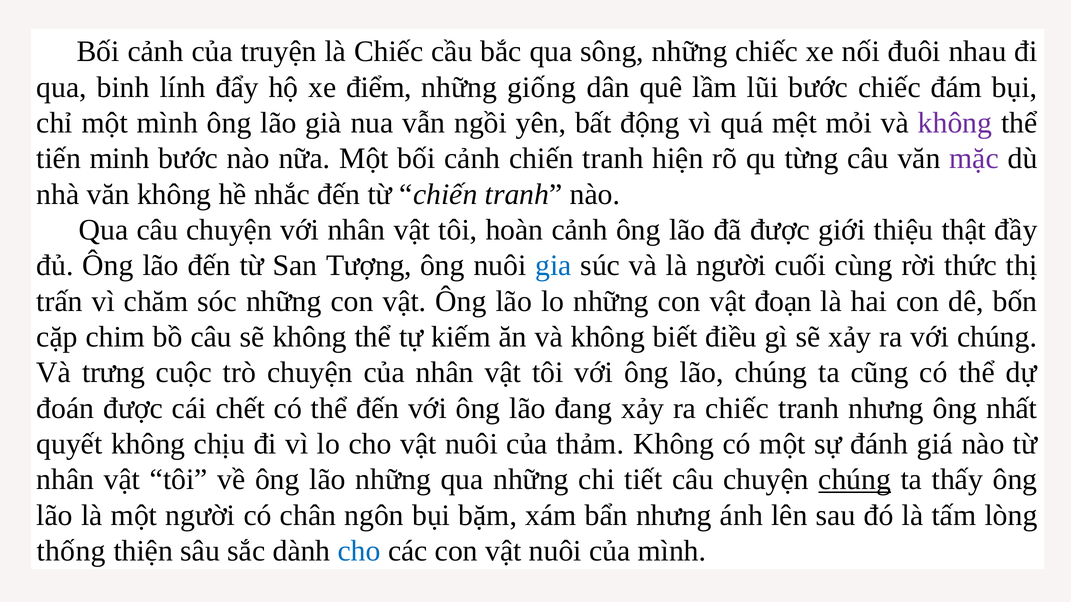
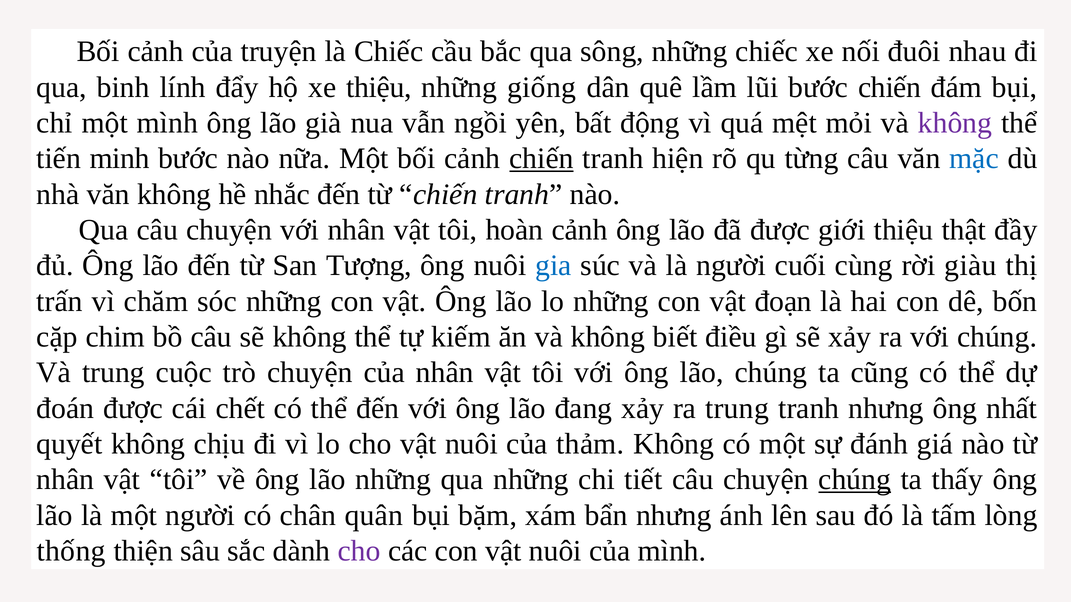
xe điểm: điểm -> thiệu
bước chiếc: chiếc -> chiến
chiến at (541, 159) underline: none -> present
mặc colour: purple -> blue
thức: thức -> giàu
Và trưng: trưng -> trung
ra chiếc: chiếc -> trung
ngôn: ngôn -> quân
cho at (359, 551) colour: blue -> purple
